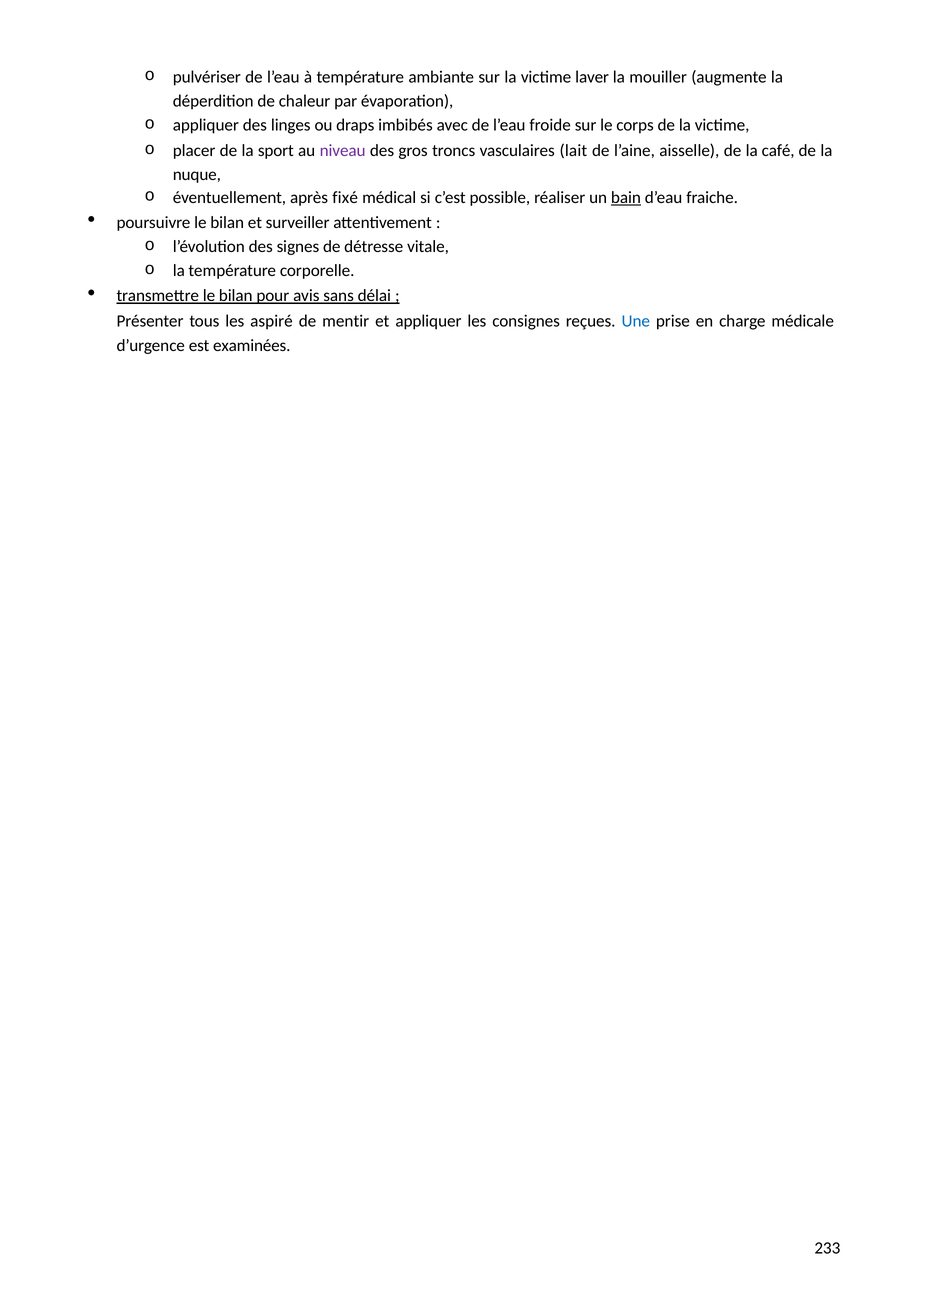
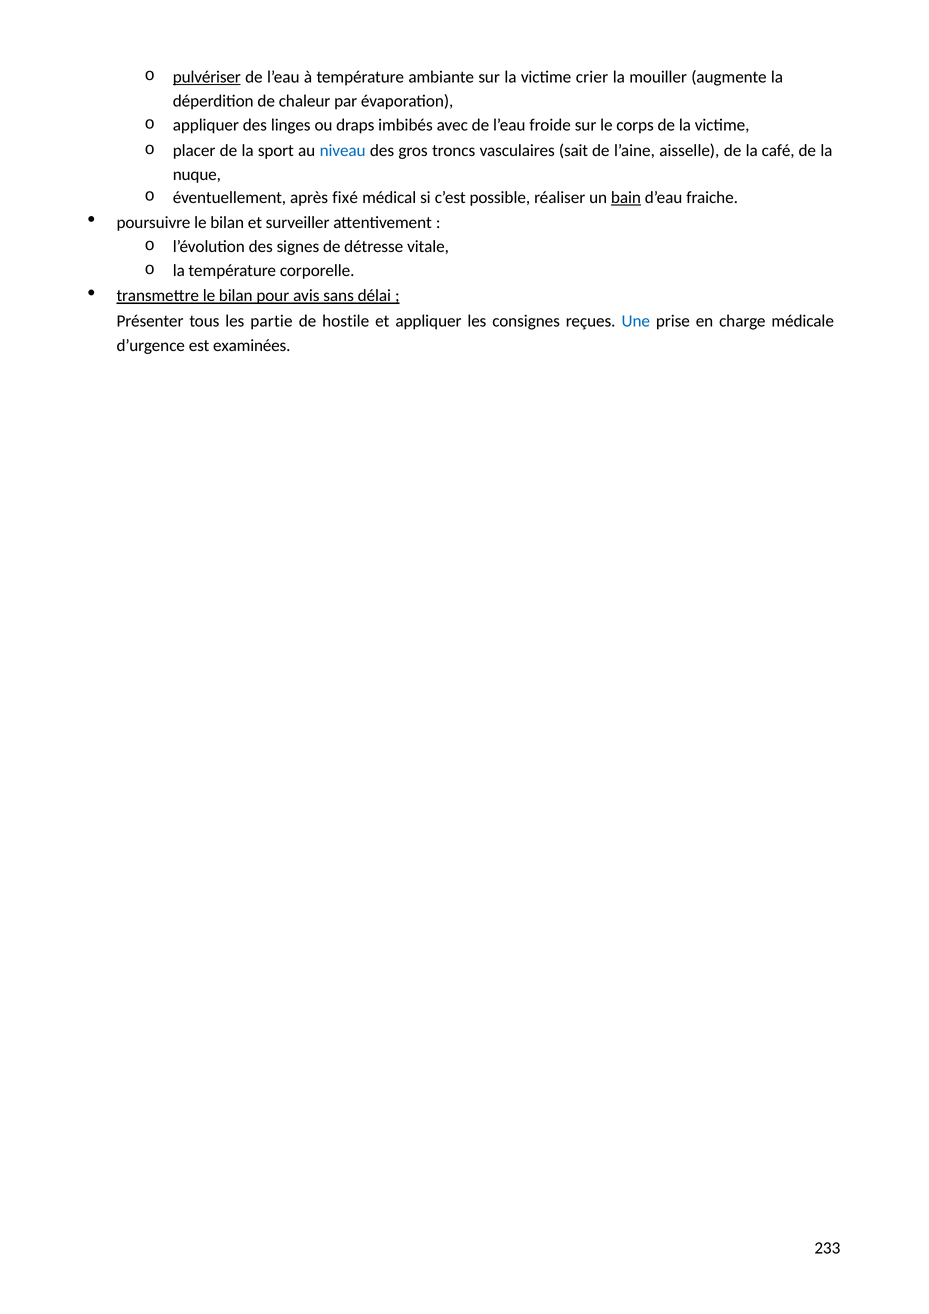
pulvériser underline: none -> present
laver: laver -> crier
niveau colour: purple -> blue
lait: lait -> sait
aspiré: aspiré -> partie
mentir: mentir -> hostile
